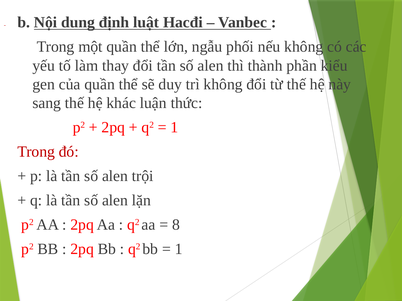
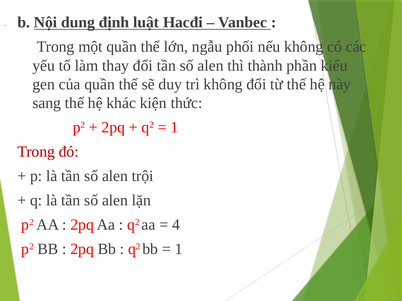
luận: luận -> kiện
8: 8 -> 4
